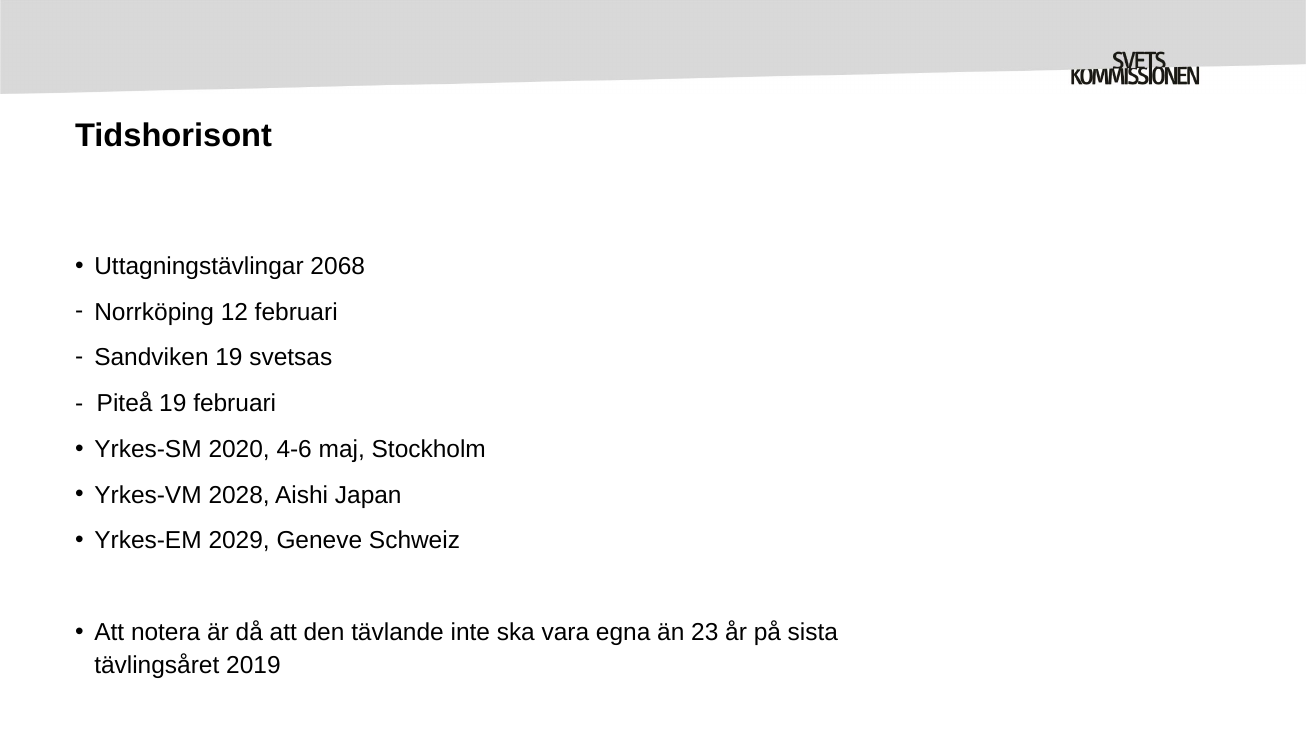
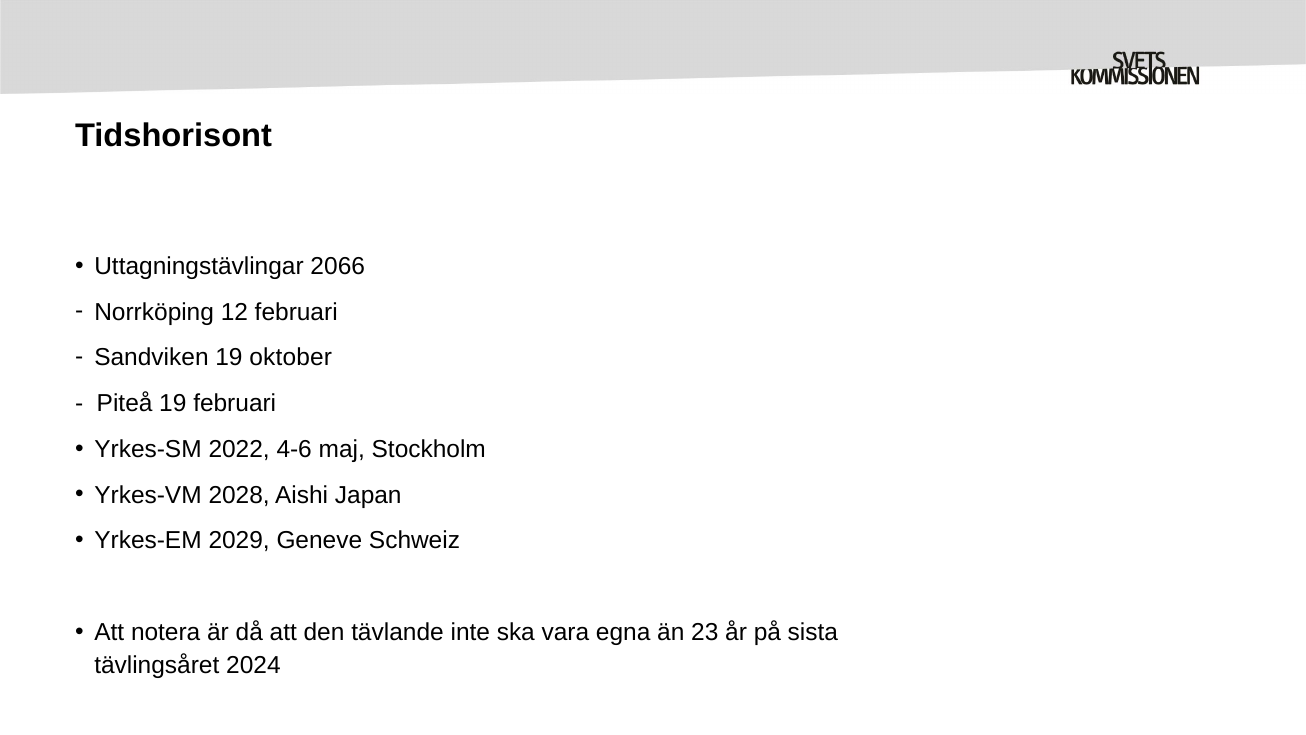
2068: 2068 -> 2066
svetsas: svetsas -> oktober
2020: 2020 -> 2022
2019: 2019 -> 2024
